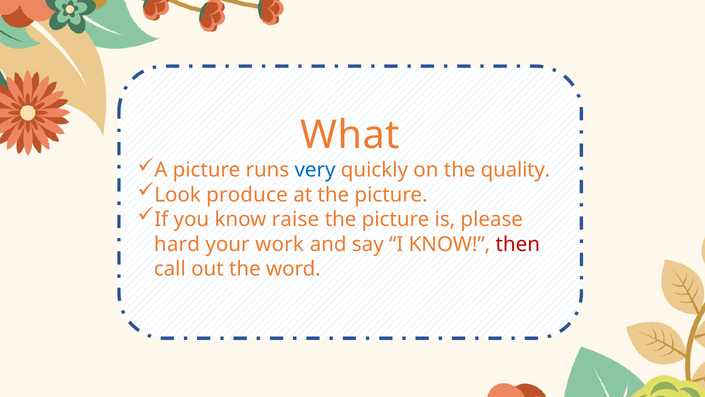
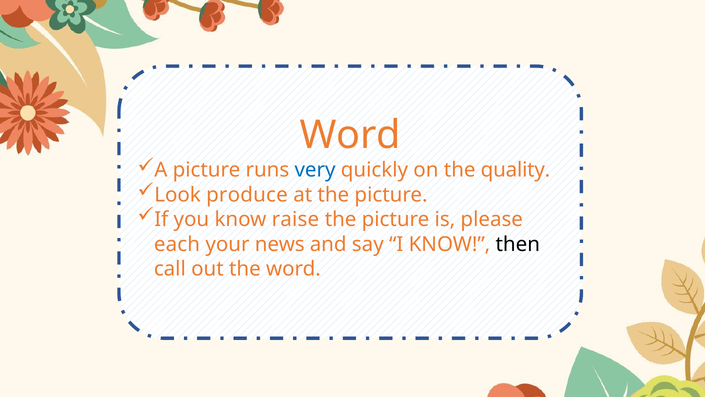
What at (350, 135): What -> Word
hard: hard -> each
work: work -> news
then colour: red -> black
